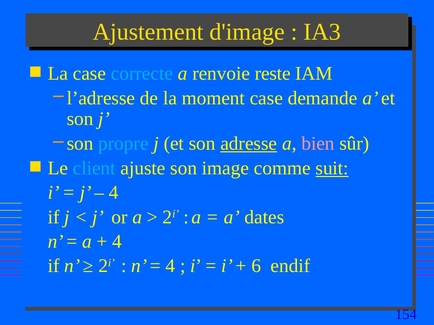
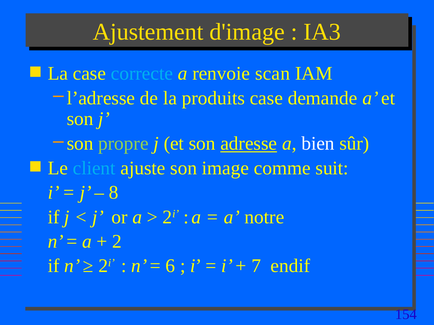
reste: reste -> scan
moment: moment -> produits
propre colour: light blue -> light green
bien colour: pink -> white
suit underline: present -> none
4 at (114, 193): 4 -> 8
dates: dates -> notre
4 at (117, 242): 4 -> 2
4 at (170, 266): 4 -> 6
6: 6 -> 7
